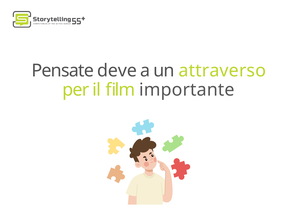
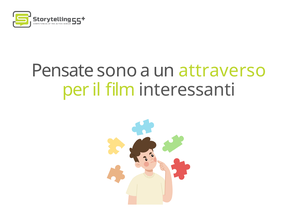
deve: deve -> sono
importante: importante -> interessanti
